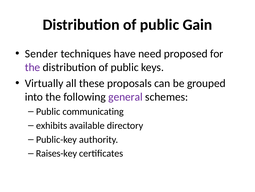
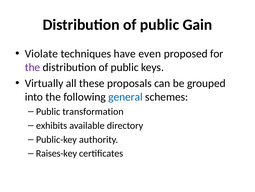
Sender: Sender -> Violate
need: need -> even
general colour: purple -> blue
communicating: communicating -> transformation
